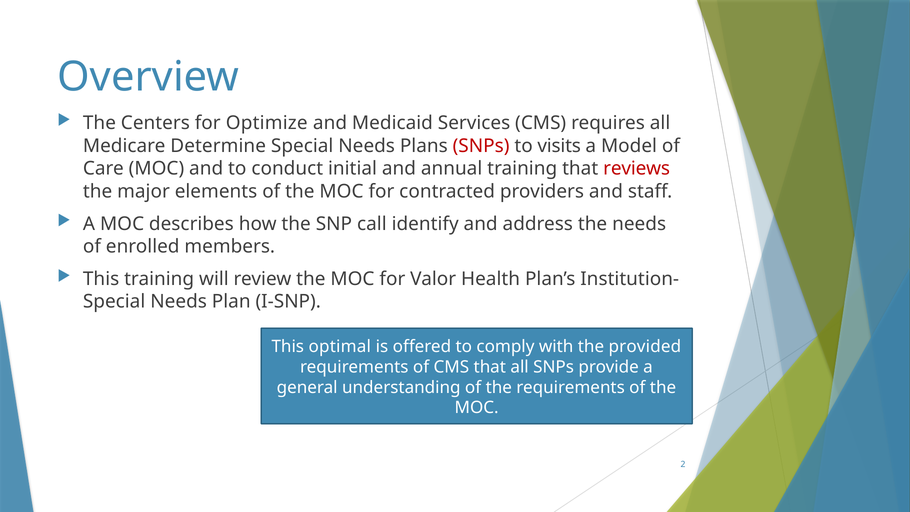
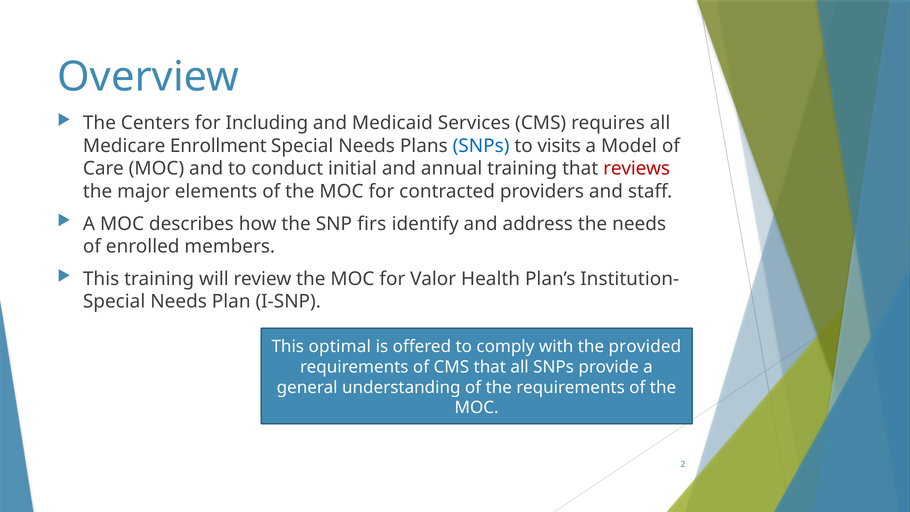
Optimize: Optimize -> Including
Determine: Determine -> Enrollment
SNPs at (481, 146) colour: red -> blue
call: call -> firs
